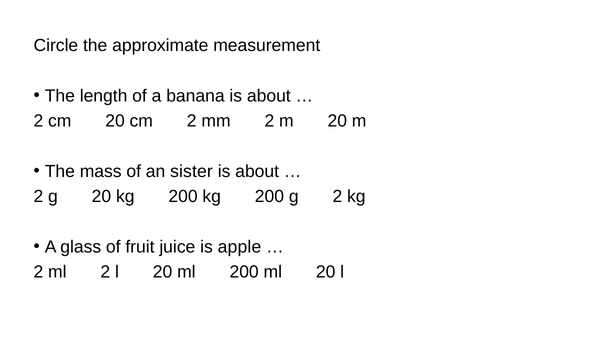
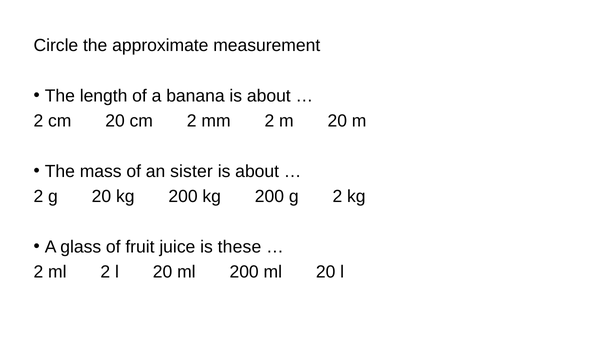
apple: apple -> these
